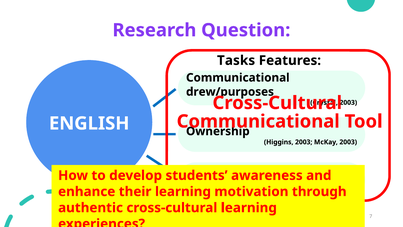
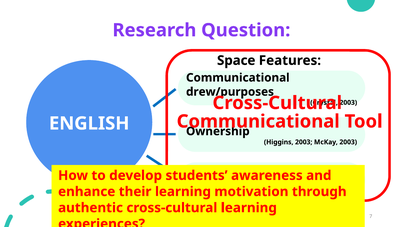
Tasks: Tasks -> Space
